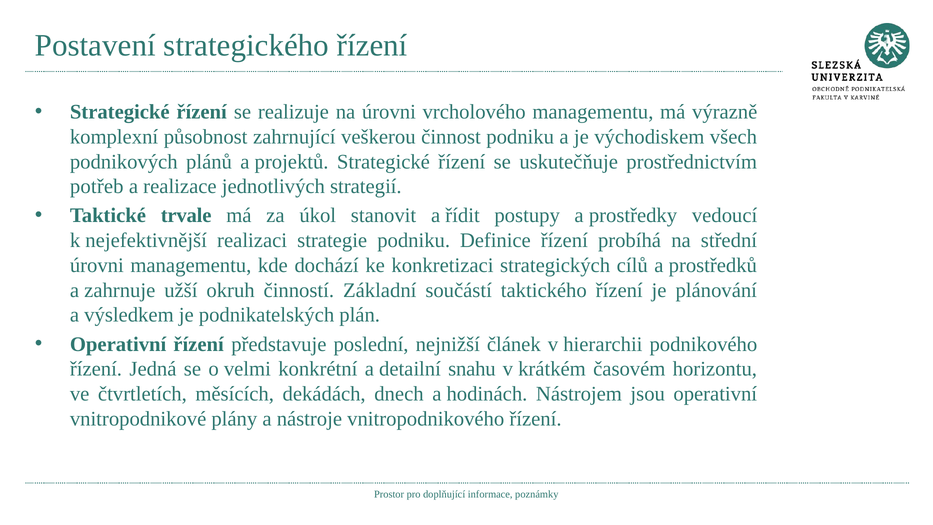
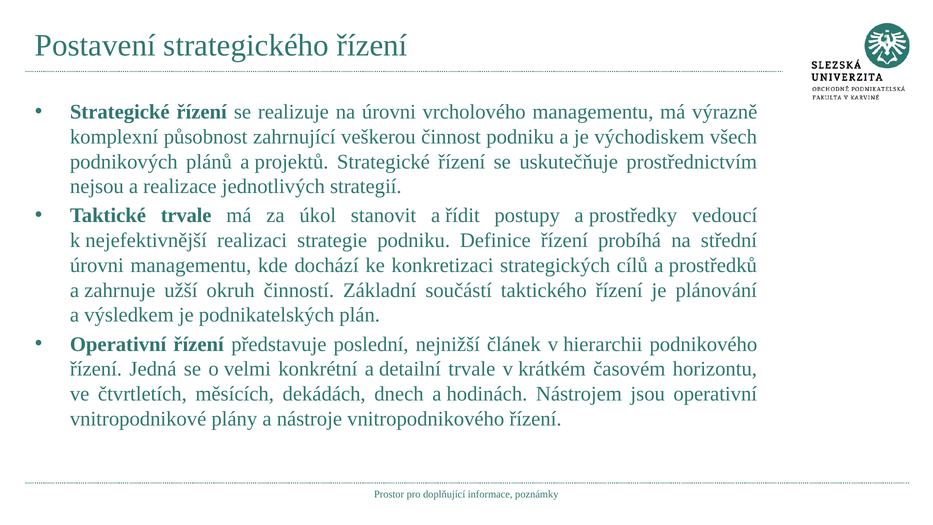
potřeb: potřeb -> nejsou
detailní snahu: snahu -> trvale
